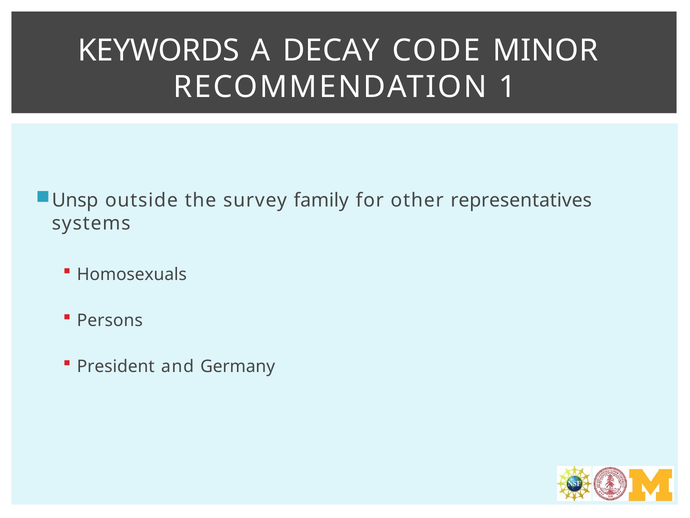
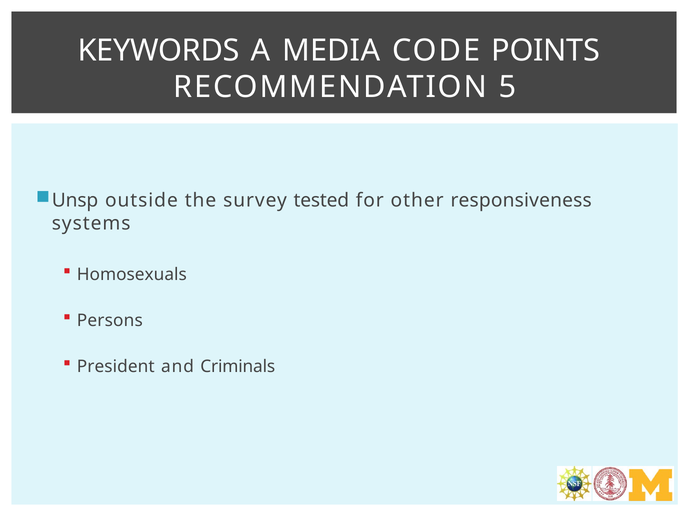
DECAY: DECAY -> MEDIA
MINOR: MINOR -> POINTS
1: 1 -> 5
family: family -> tested
representatives: representatives -> responsiveness
Germany: Germany -> Criminals
